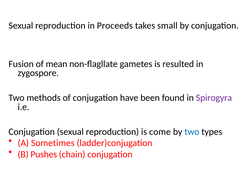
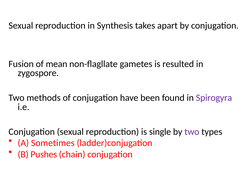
Proceeds: Proceeds -> Synthesis
small: small -> apart
come: come -> single
two at (192, 132) colour: blue -> purple
